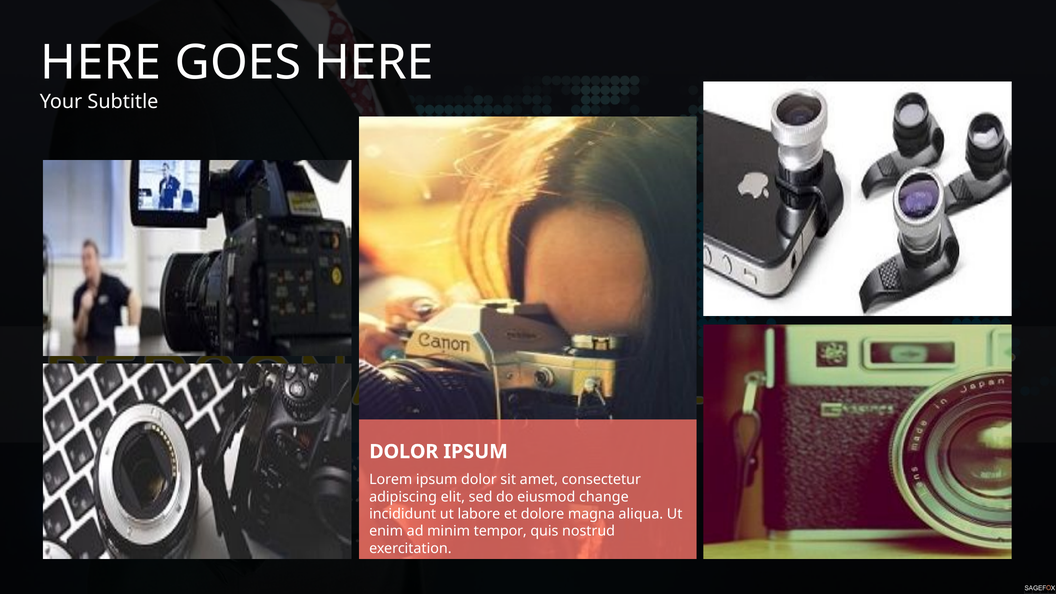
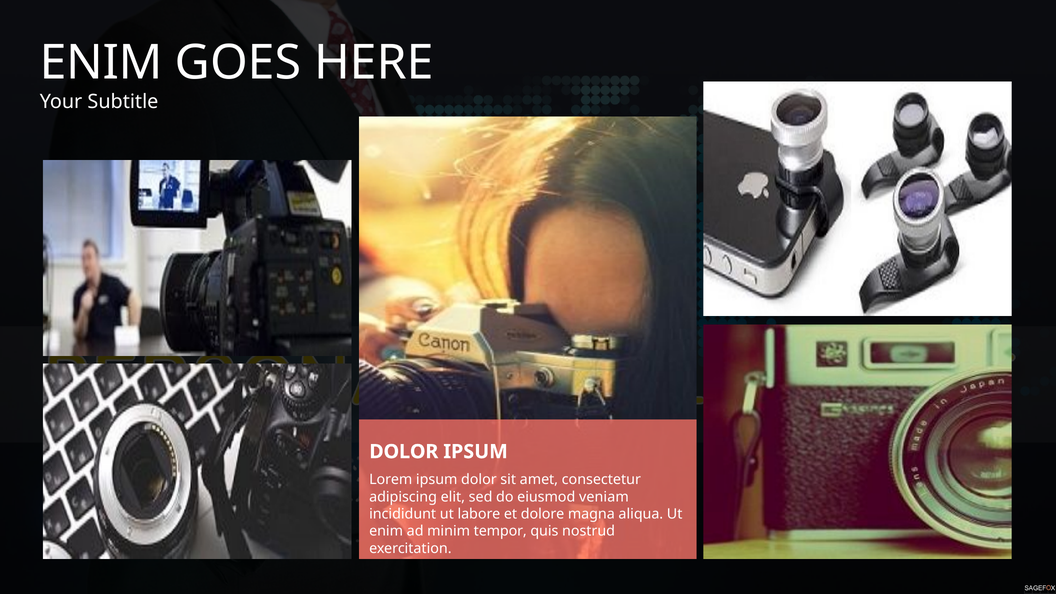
HERE at (101, 63): HERE -> ENIM
change: change -> veniam
